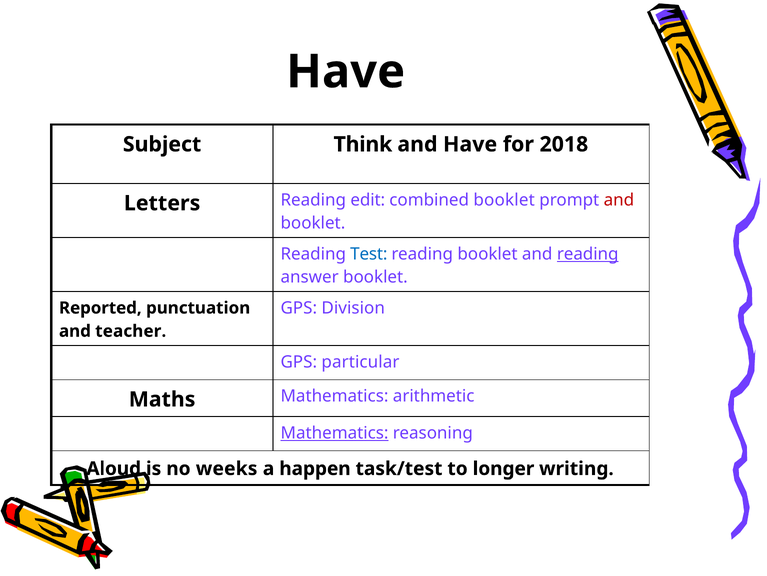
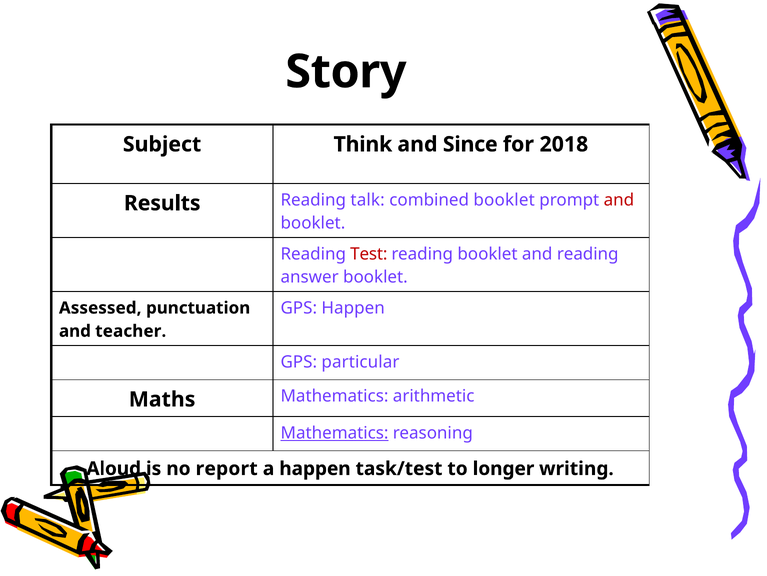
Have at (346, 72): Have -> Story
and Have: Have -> Since
Letters: Letters -> Results
edit: edit -> talk
Test colour: blue -> red
reading at (588, 254) underline: present -> none
GPS Division: Division -> Happen
Reported: Reported -> Assessed
weeks: weeks -> report
